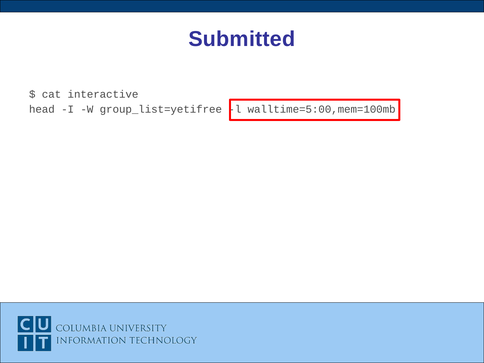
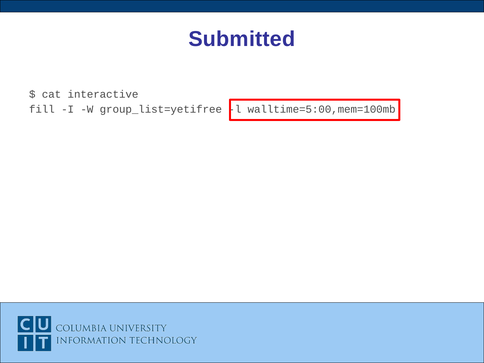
head: head -> fill
